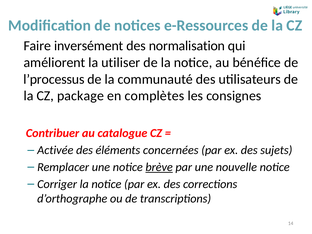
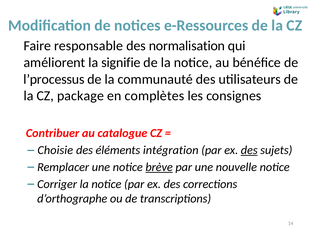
inversément: inversément -> responsable
utiliser: utiliser -> signifie
Activée: Activée -> Choisie
concernées: concernées -> intégration
des at (249, 150) underline: none -> present
